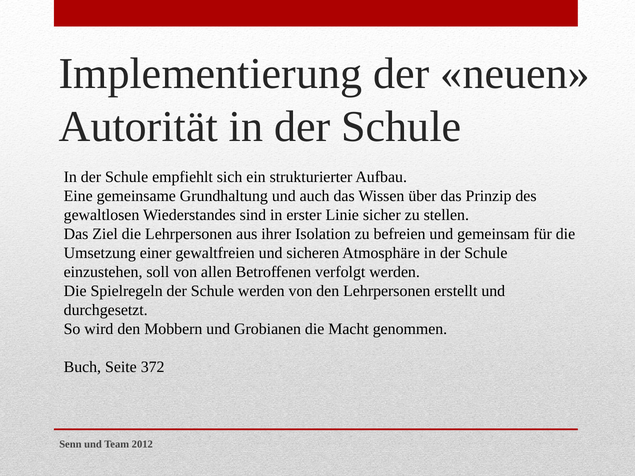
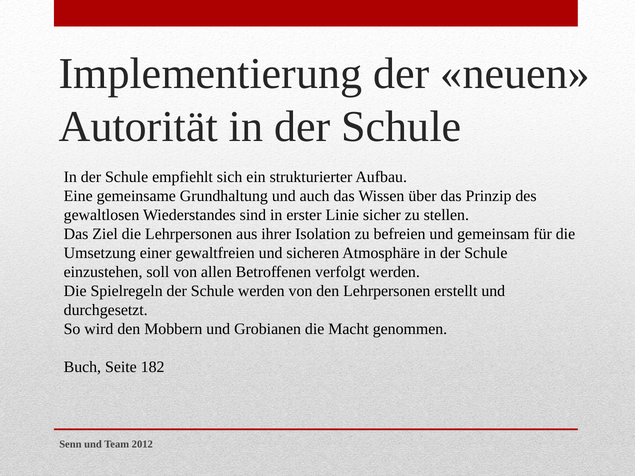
372: 372 -> 182
